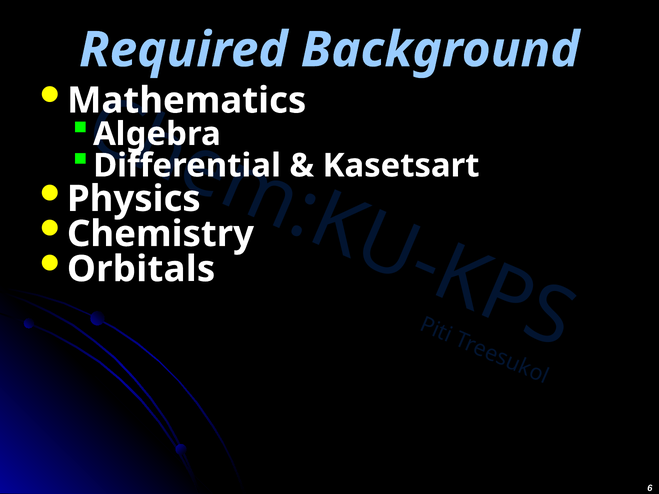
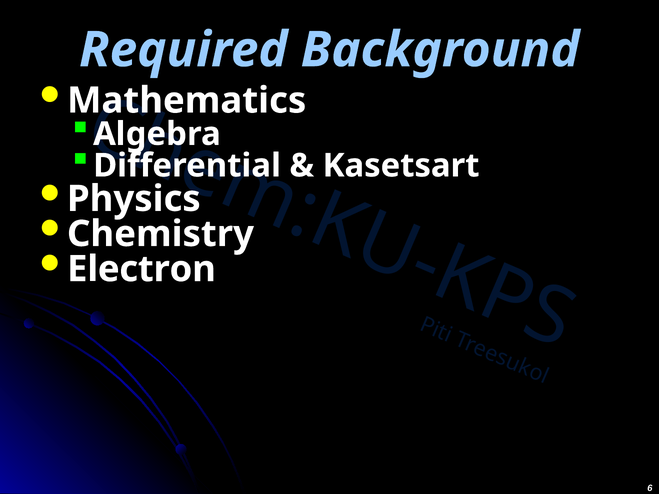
Orbitals: Orbitals -> Electron
